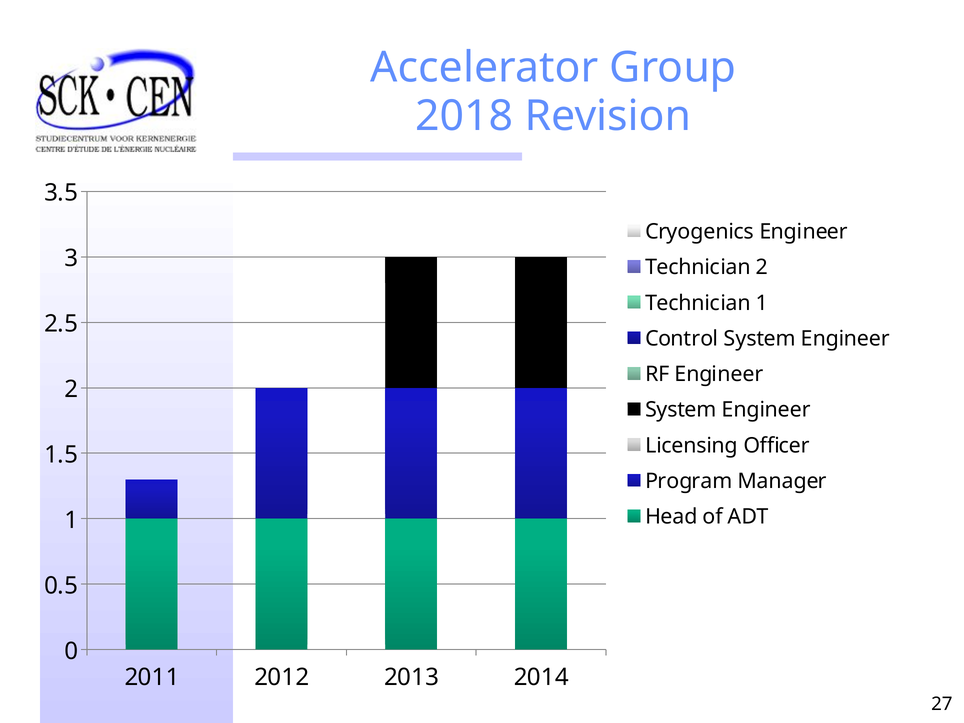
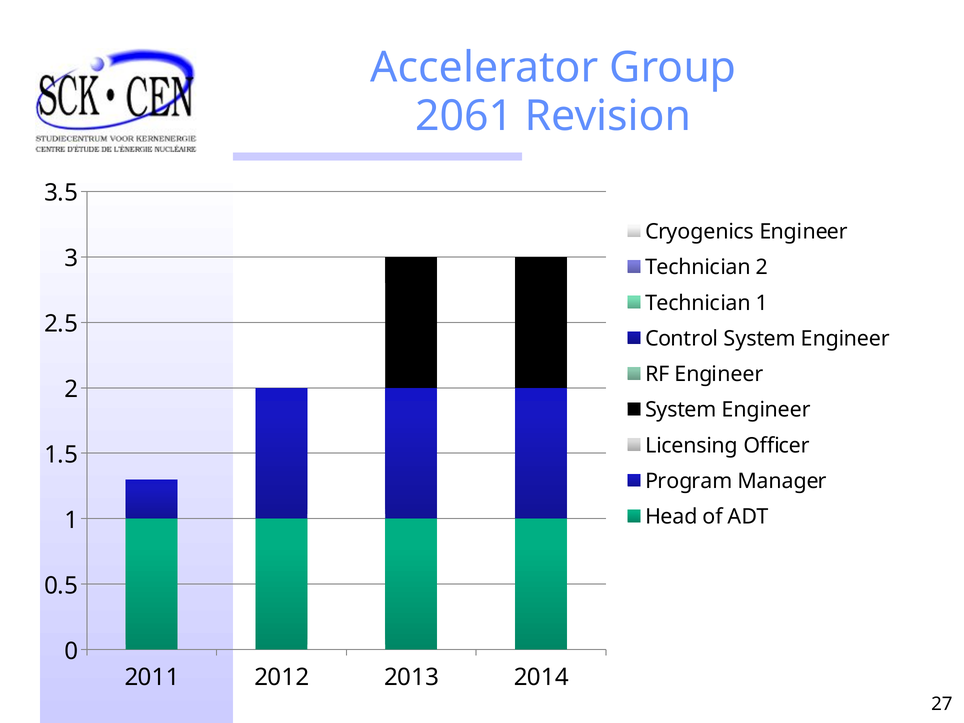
2018: 2018 -> 2061
